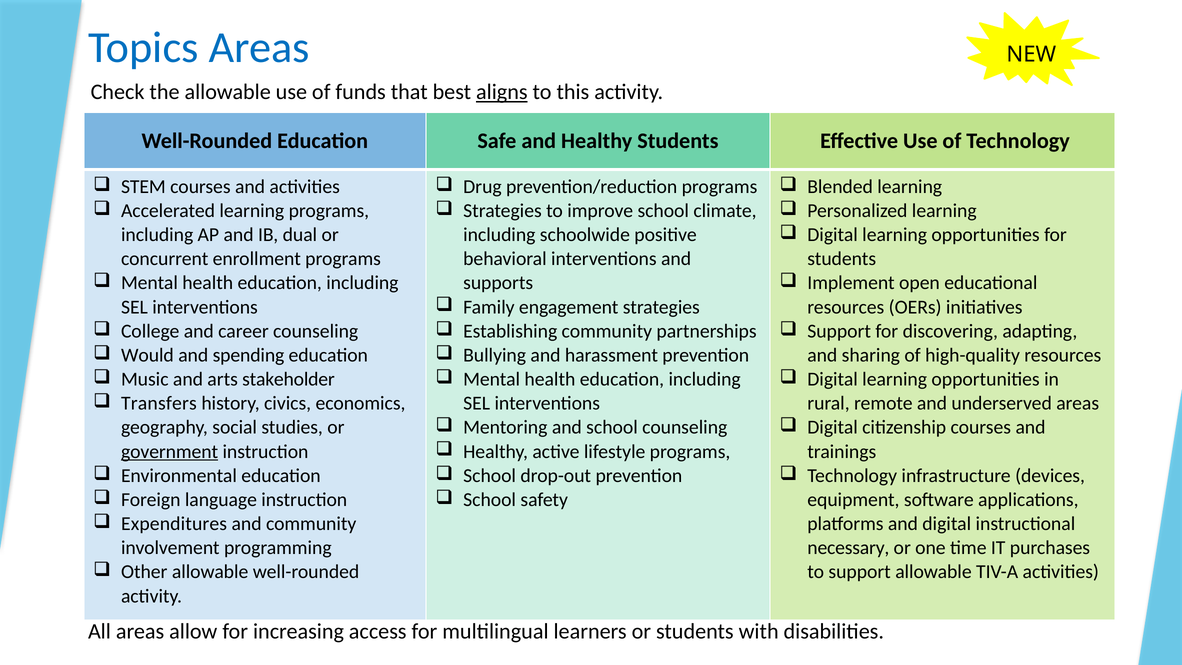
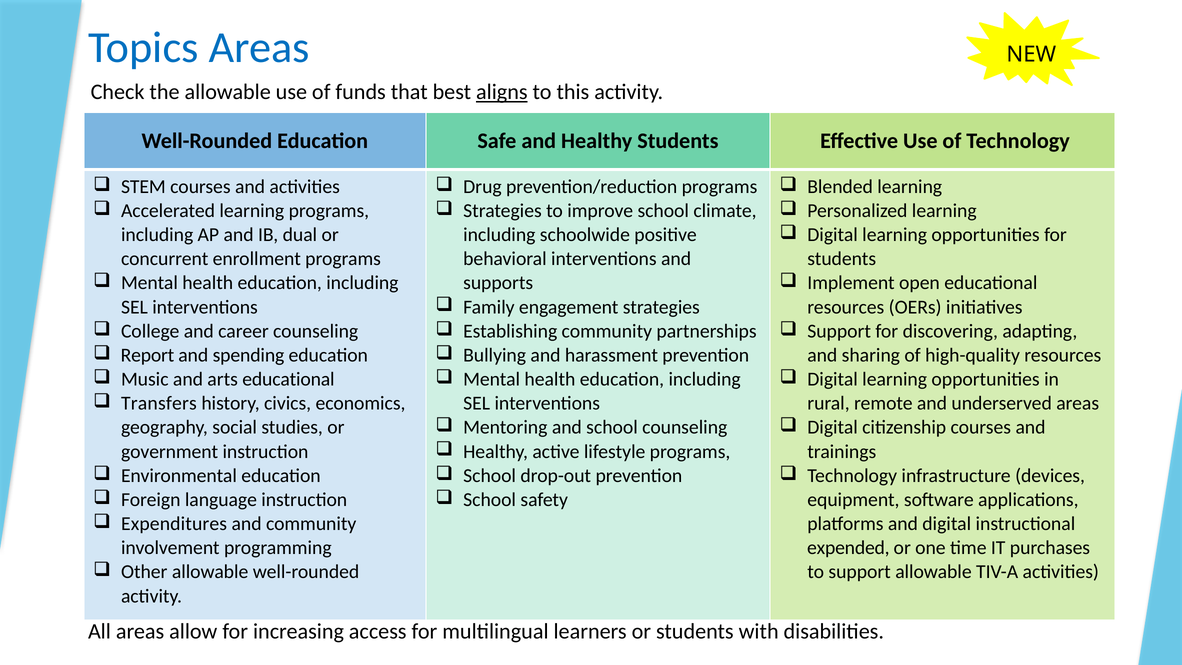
Would: Would -> Report
arts stakeholder: stakeholder -> educational
government underline: present -> none
necessary: necessary -> expended
